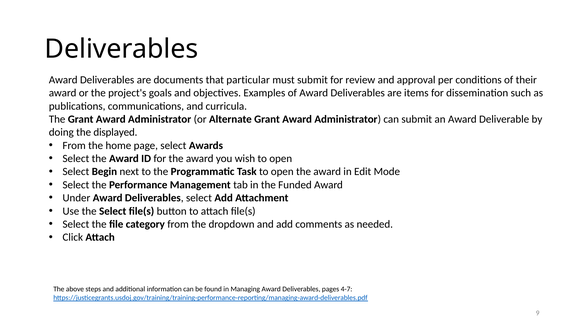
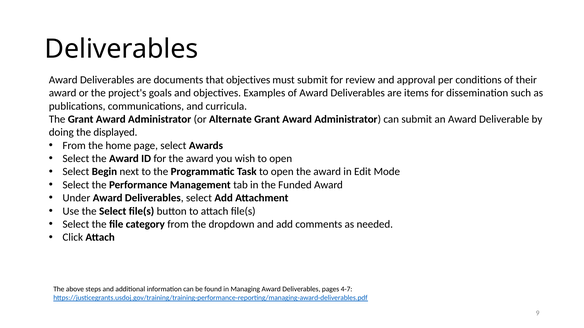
that particular: particular -> objectives
